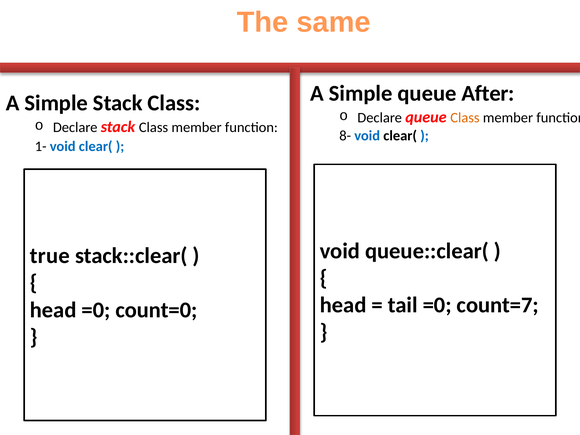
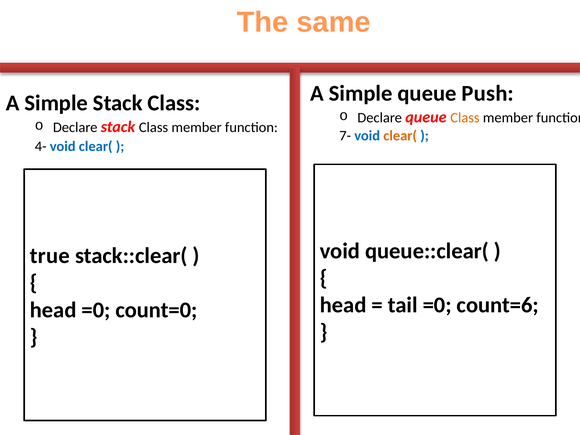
After: After -> Push
8-: 8- -> 7-
clear( at (400, 136) colour: black -> orange
1-: 1- -> 4-
count=7: count=7 -> count=6
